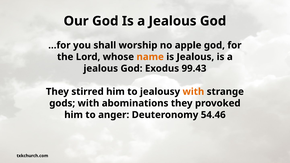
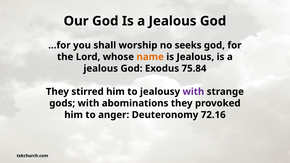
apple: apple -> seeks
99.43: 99.43 -> 75.84
with at (193, 92) colour: orange -> purple
54.46: 54.46 -> 72.16
